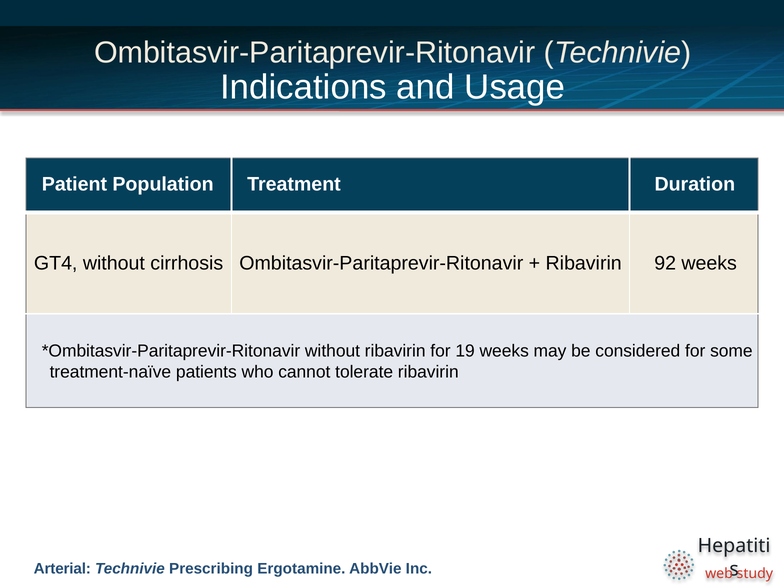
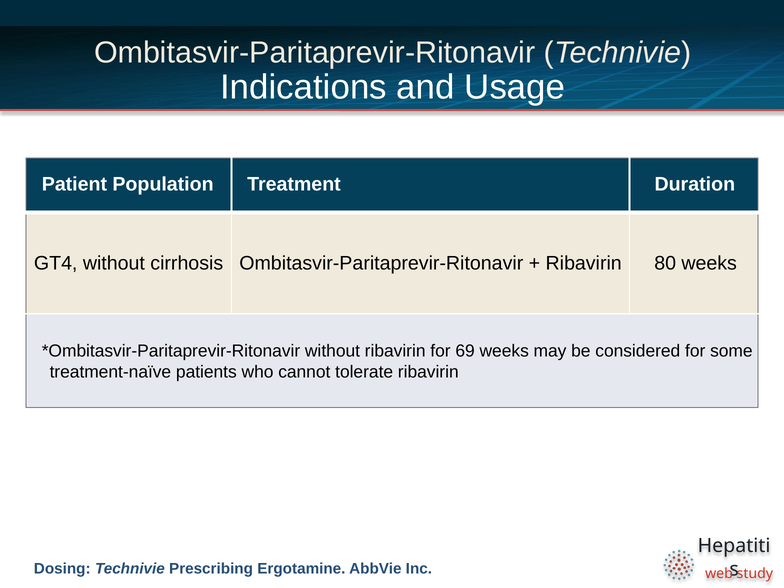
92: 92 -> 80
19: 19 -> 69
Arterial: Arterial -> Dosing
